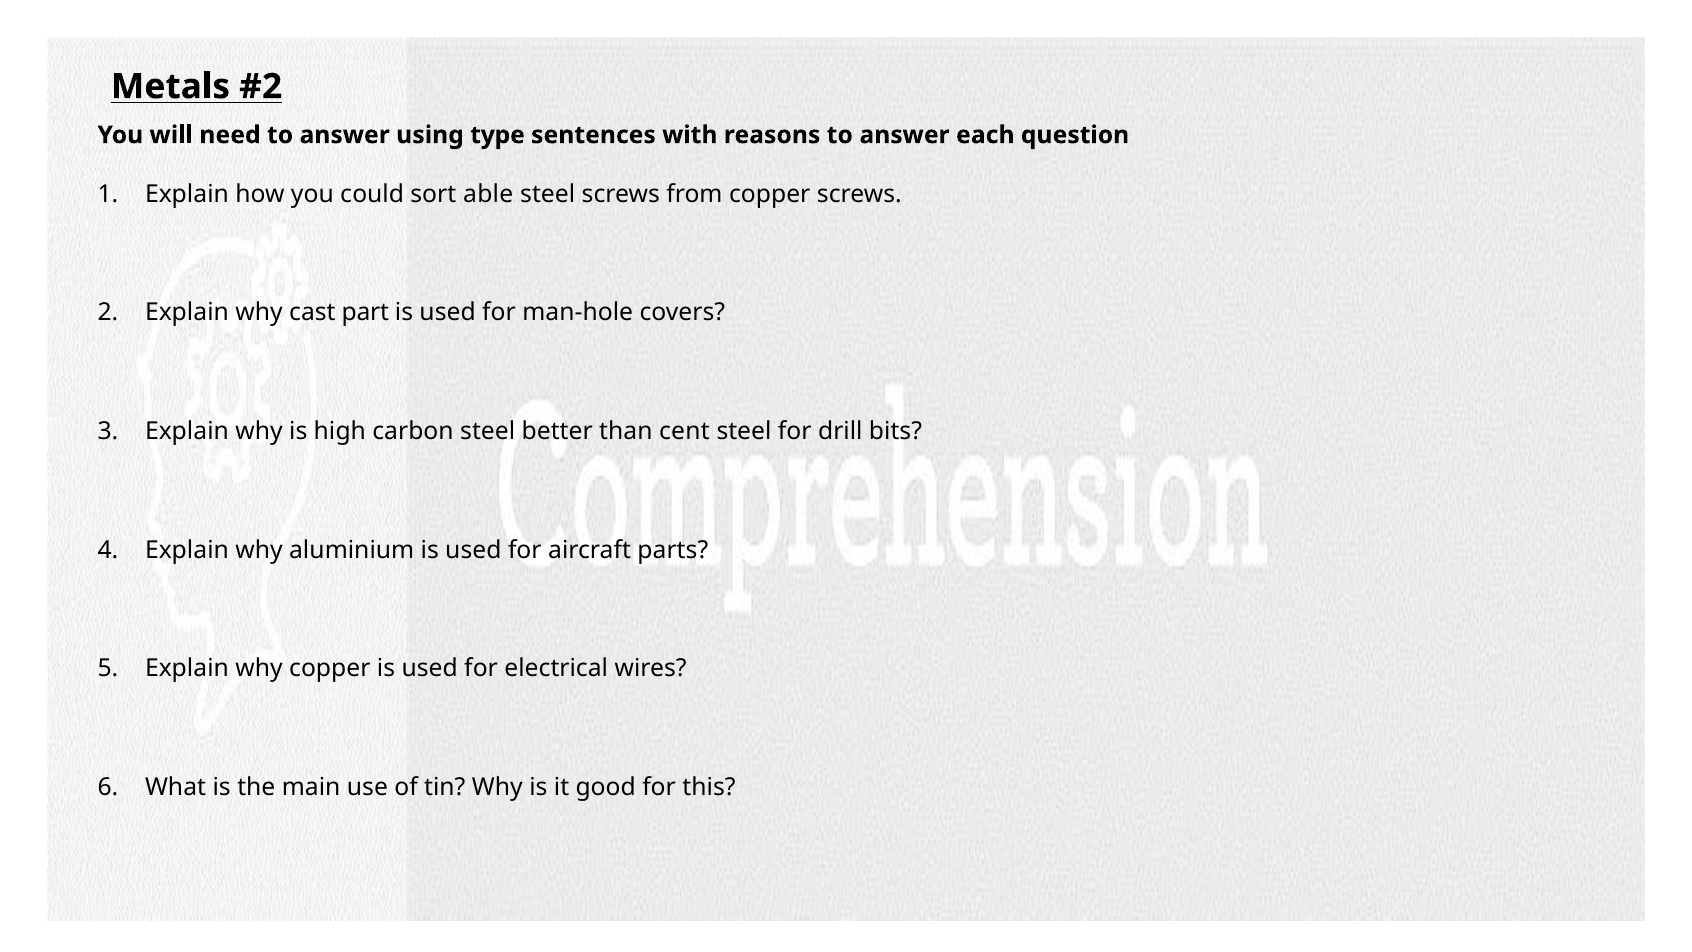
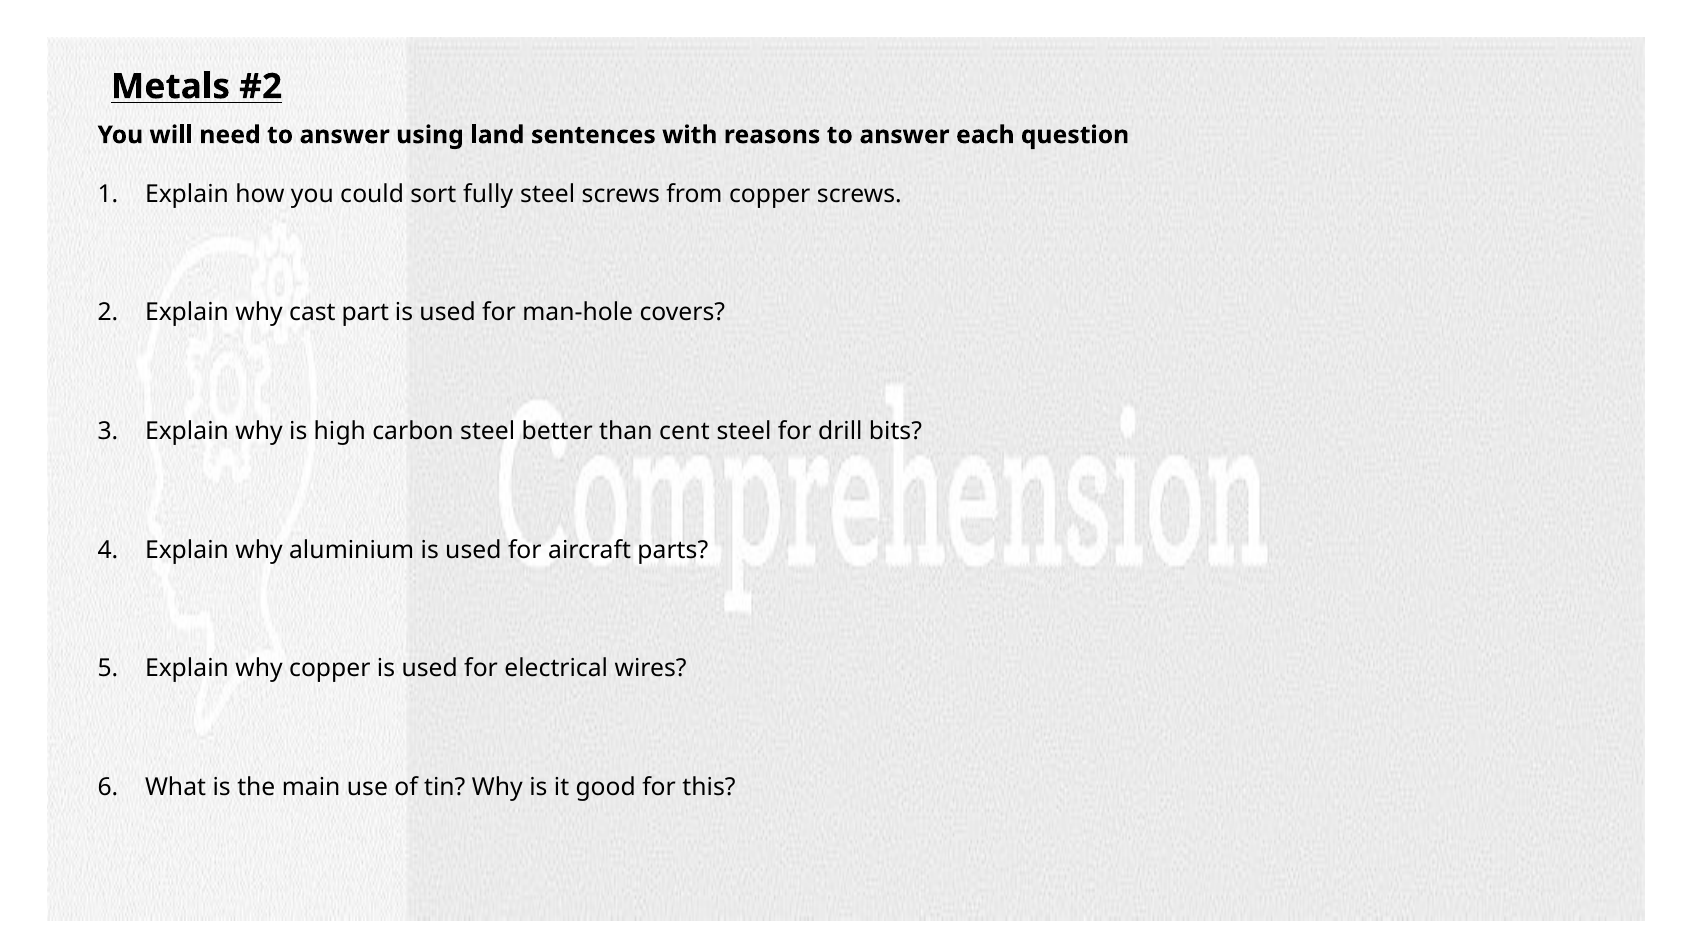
type: type -> land
able: able -> fully
